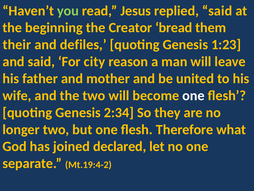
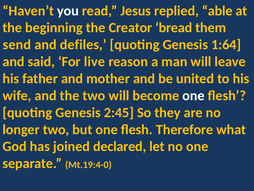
you colour: light green -> white
replied said: said -> able
their: their -> send
1:23: 1:23 -> 1:64
city: city -> live
2:34: 2:34 -> 2:45
Mt.19:4-2: Mt.19:4-2 -> Mt.19:4-0
